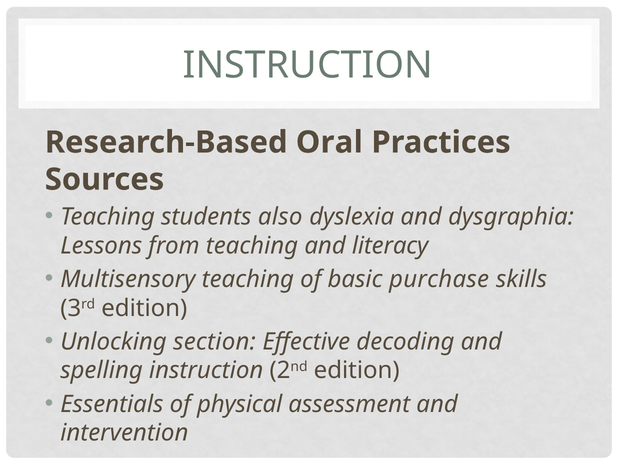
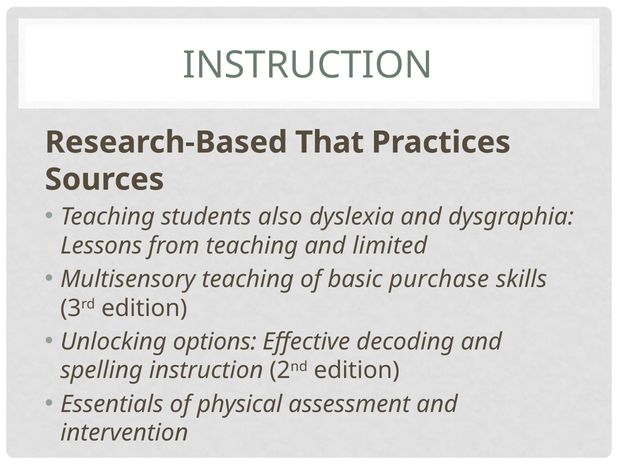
Oral: Oral -> That
literacy: literacy -> limited
section: section -> options
